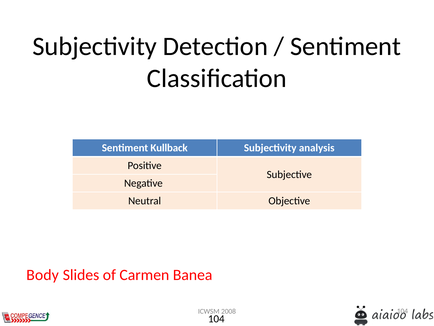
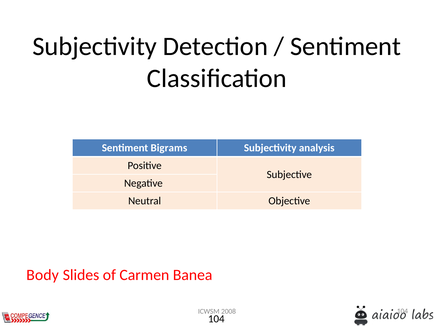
Kullback: Kullback -> Bigrams
